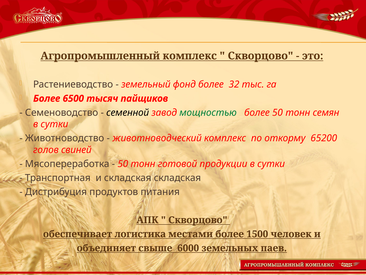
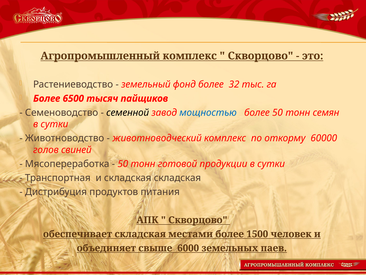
мощностью colour: green -> blue
65200: 65200 -> 60000
обеспечивает логистика: логистика -> складская
